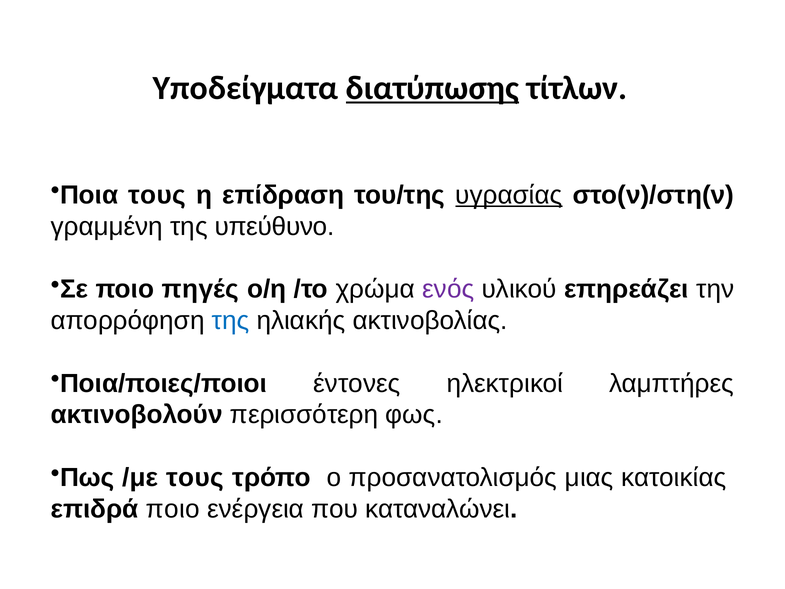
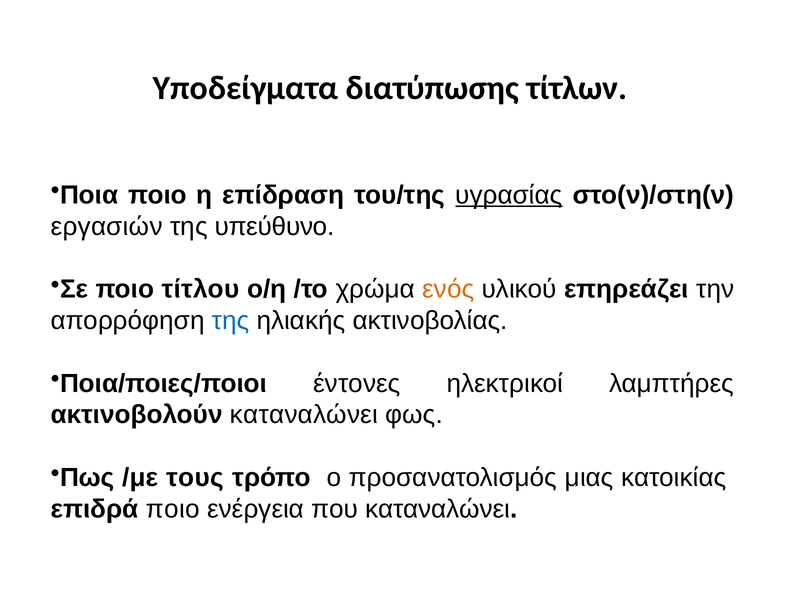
διατύπωσης underline: present -> none
Ποια τους: τους -> ποιο
γραμμένη: γραμμένη -> εργασιών
πηγές: πηγές -> τίτλου
ενός colour: purple -> orange
ακτινοβολούν περισσότερη: περισσότερη -> καταναλώνει
